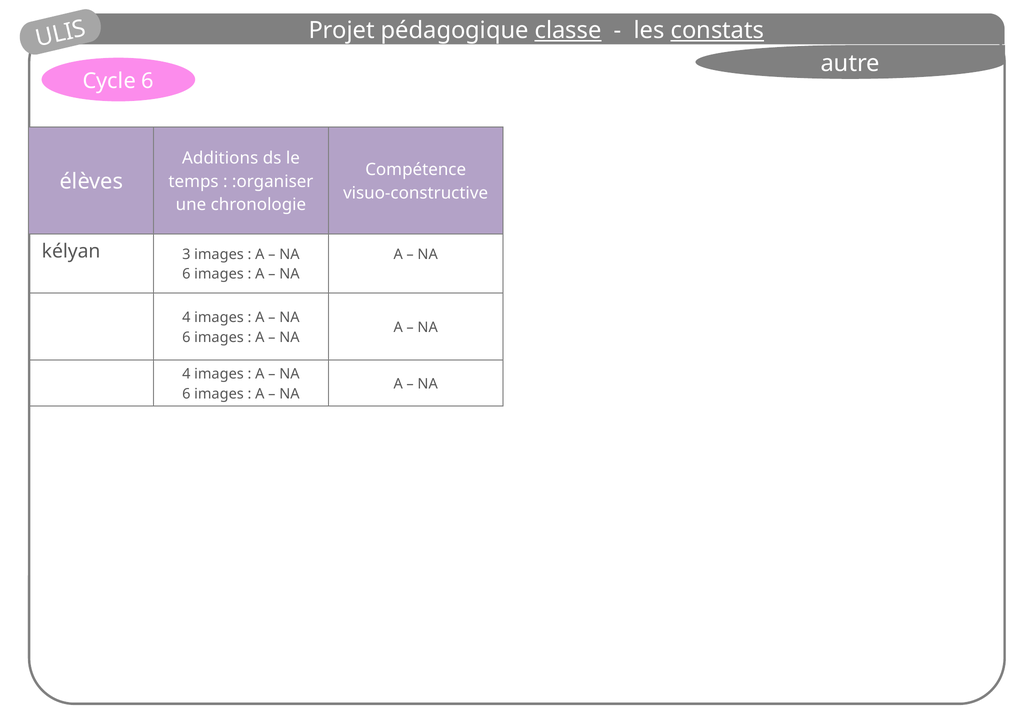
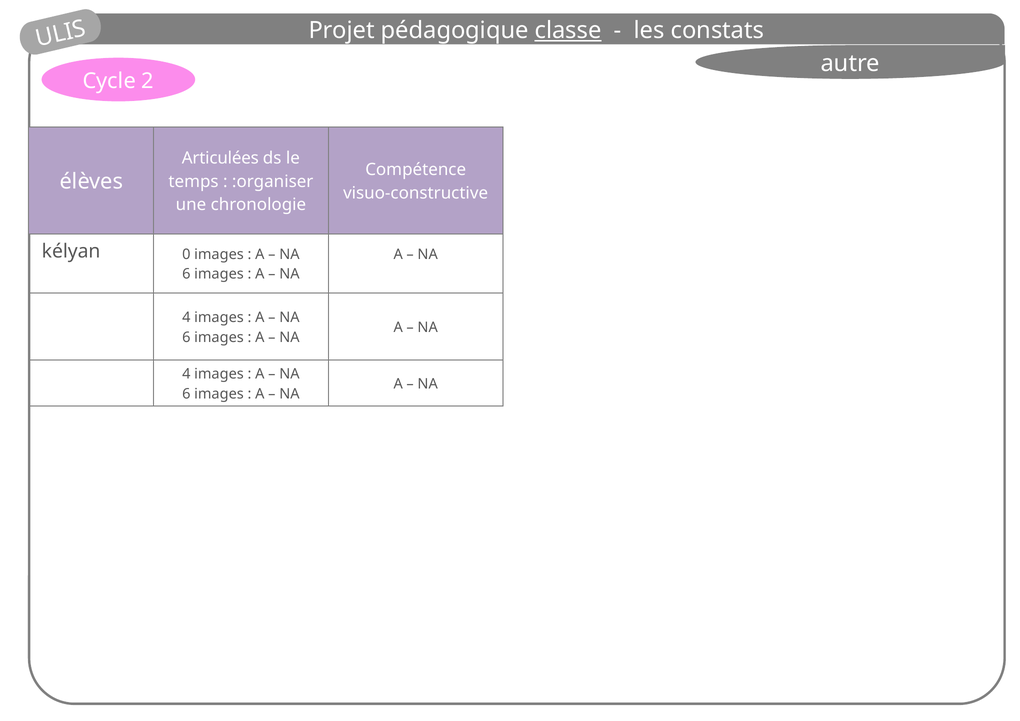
constats underline: present -> none
Cycle 6: 6 -> 2
Additions: Additions -> Articulées
3: 3 -> 0
